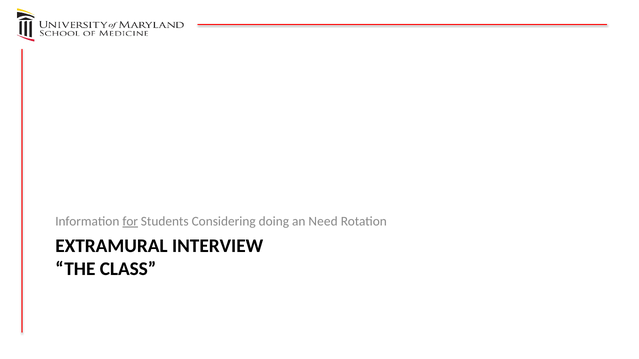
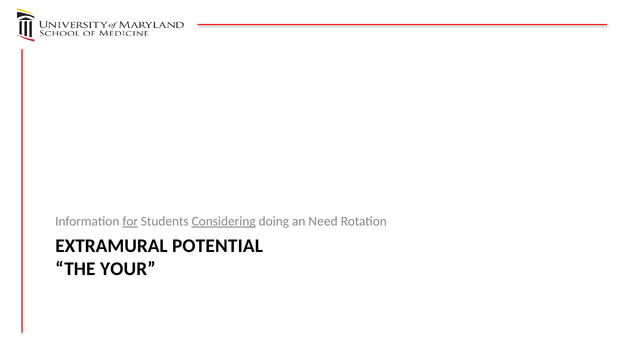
Considering underline: none -> present
INTERVIEW: INTERVIEW -> POTENTIAL
CLASS: CLASS -> YOUR
